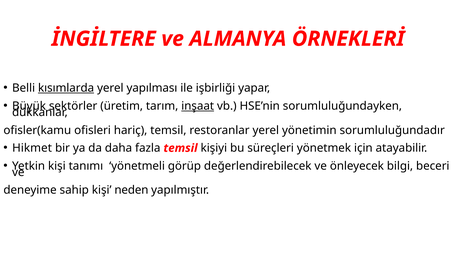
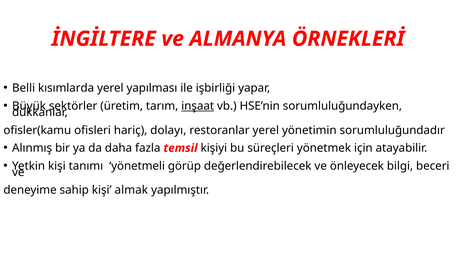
kısımlarda underline: present -> none
hariç temsil: temsil -> dolayı
Hikmet: Hikmet -> Alınmış
neden: neden -> almak
